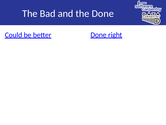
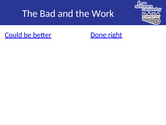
the Done: Done -> Work
